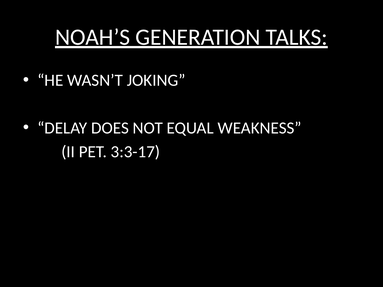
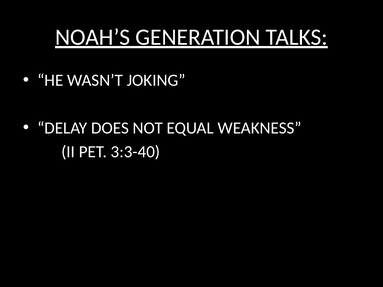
3:3-17: 3:3-17 -> 3:3-40
